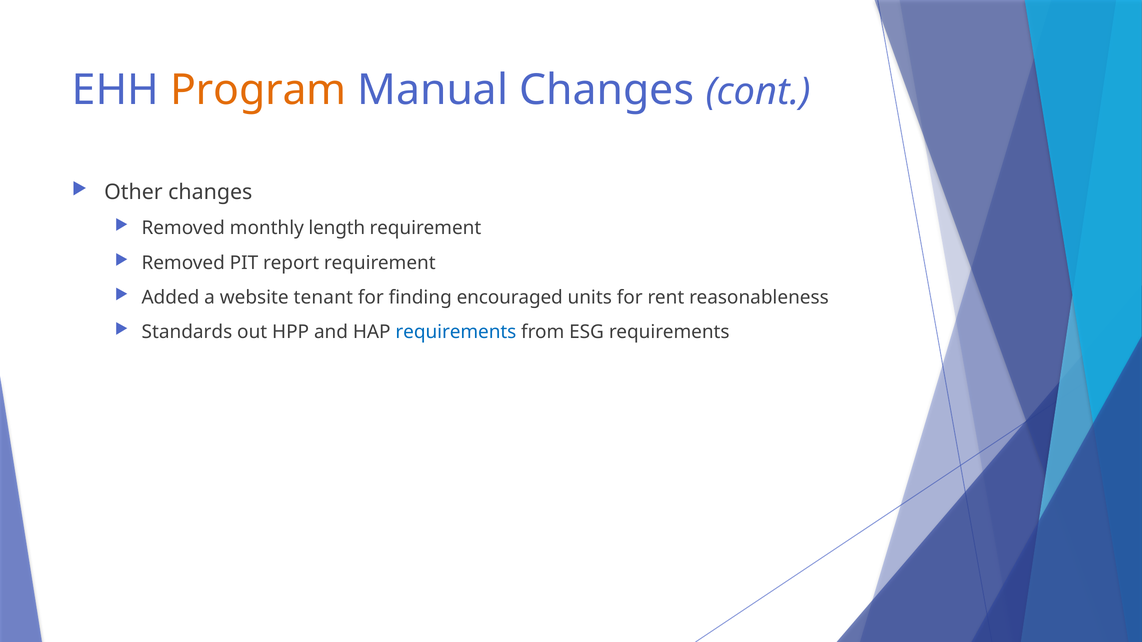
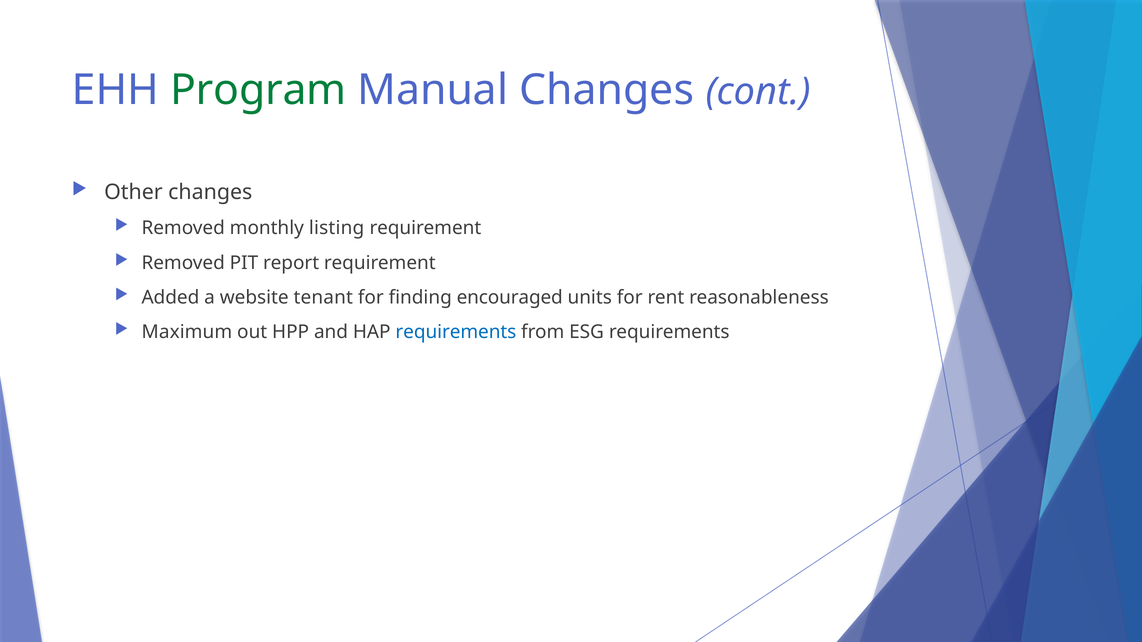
Program colour: orange -> green
length: length -> listing
Standards: Standards -> Maximum
